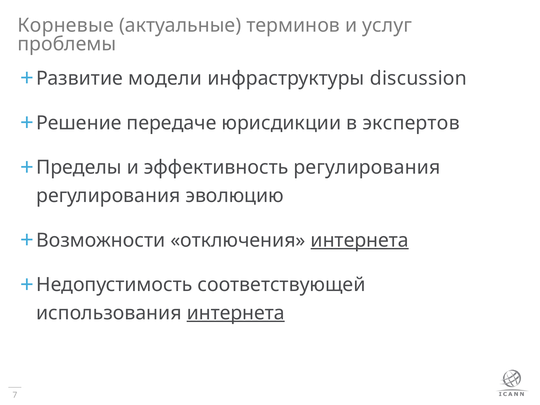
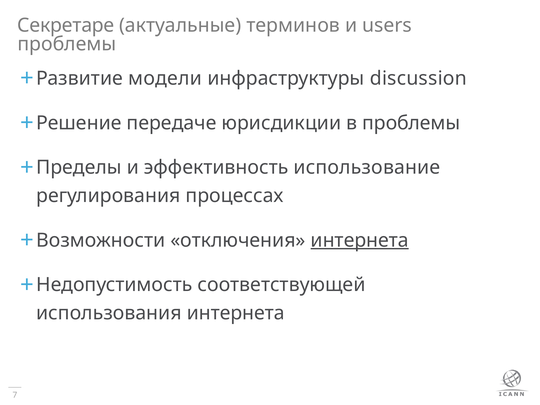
Корневые: Корневые -> Секретаре
услуг: услуг -> users
в экспертов: экспертов -> проблемы
эффективность регулирования: регулирования -> использование
эволюцию: эволюцию -> процессах
интернета at (236, 313) underline: present -> none
